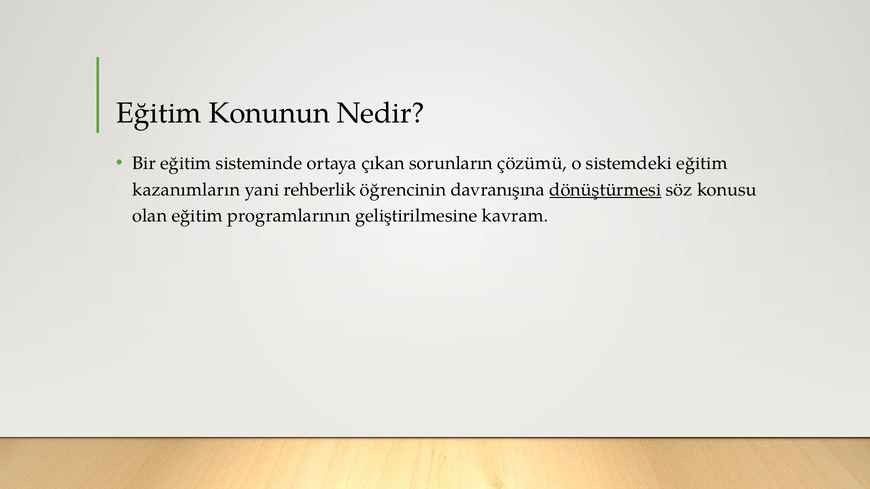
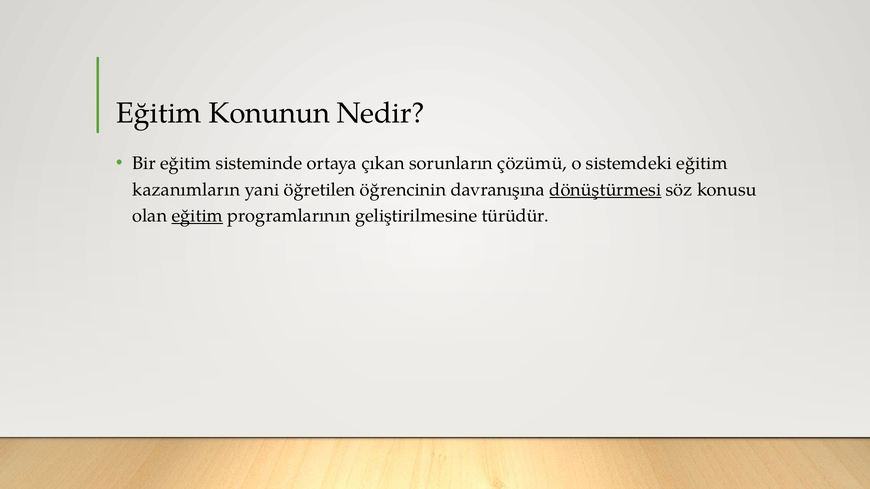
rehberlik: rehberlik -> öğretilen
eğitim at (197, 216) underline: none -> present
kavram: kavram -> türüdür
